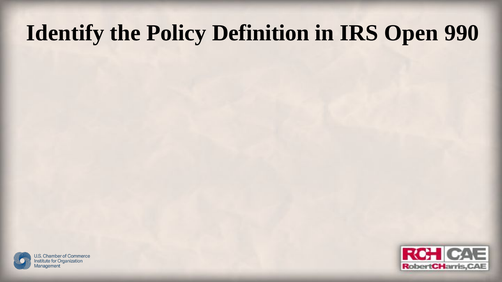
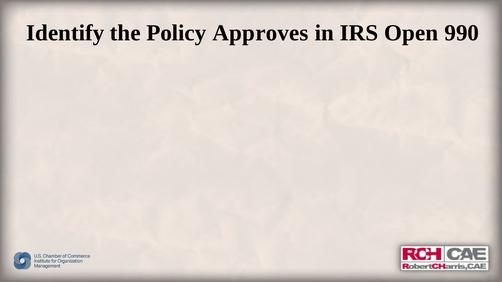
Definition: Definition -> Approves
